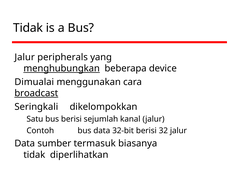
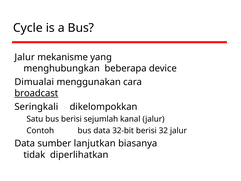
Tidak at (28, 28): Tidak -> Cycle
peripherals: peripherals -> mekanisme
menghubungkan underline: present -> none
termasuk: termasuk -> lanjutkan
